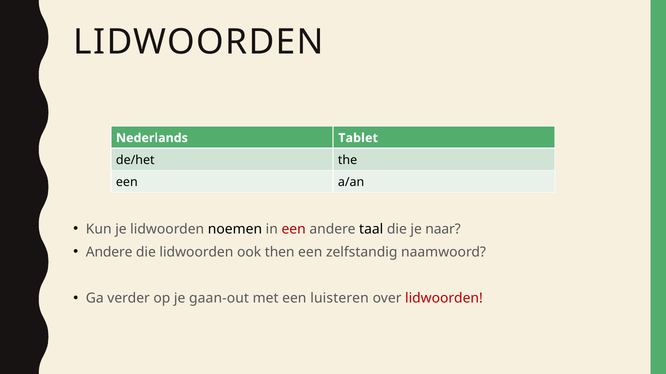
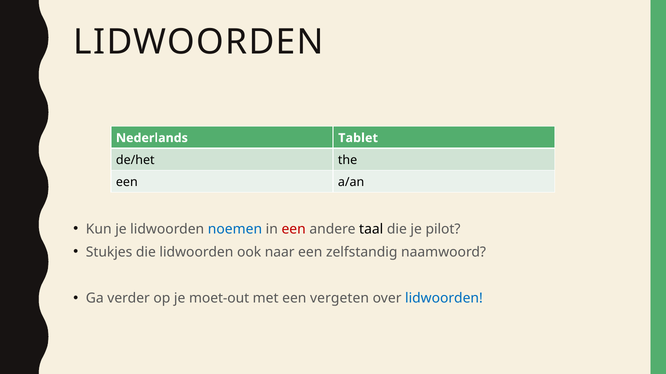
noemen colour: black -> blue
naar: naar -> pilot
Andere at (109, 253): Andere -> Stukjes
then: then -> naar
gaan-out: gaan-out -> moet-out
luisteren: luisteren -> vergeten
lidwoorden at (444, 299) colour: red -> blue
